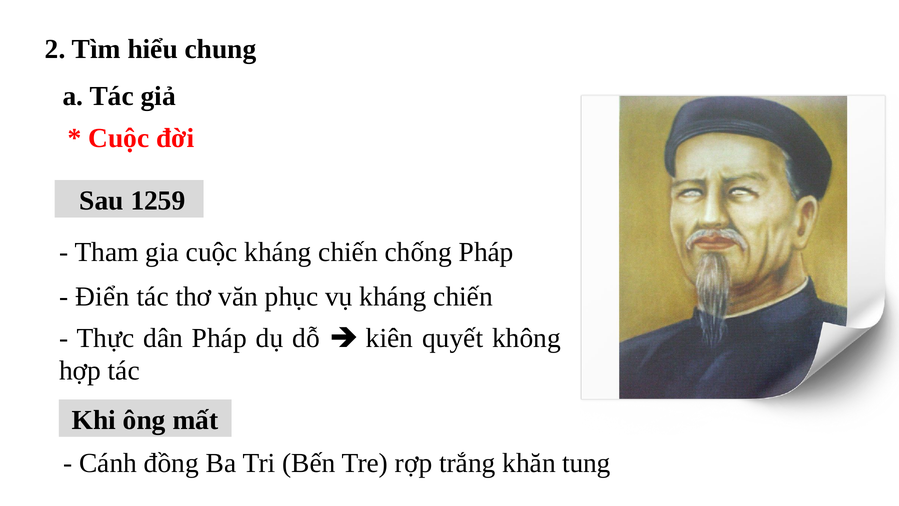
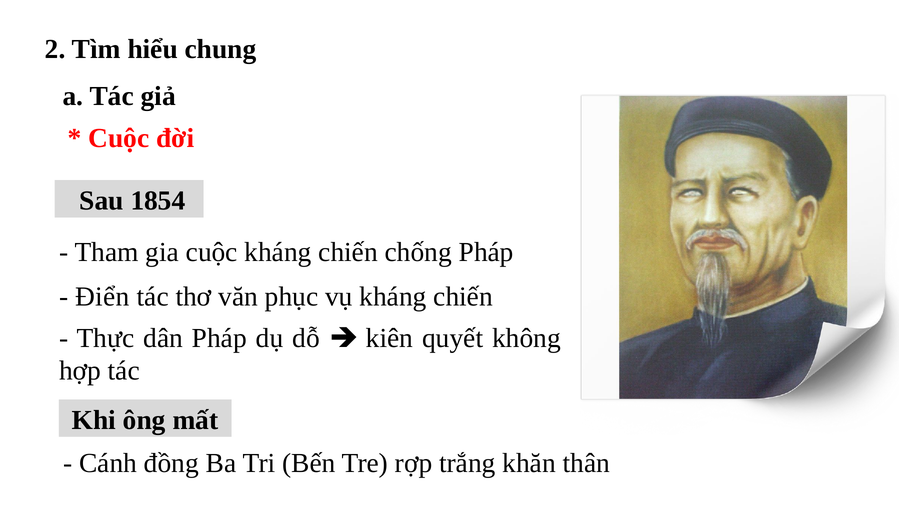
1259: 1259 -> 1854
tung: tung -> thân
